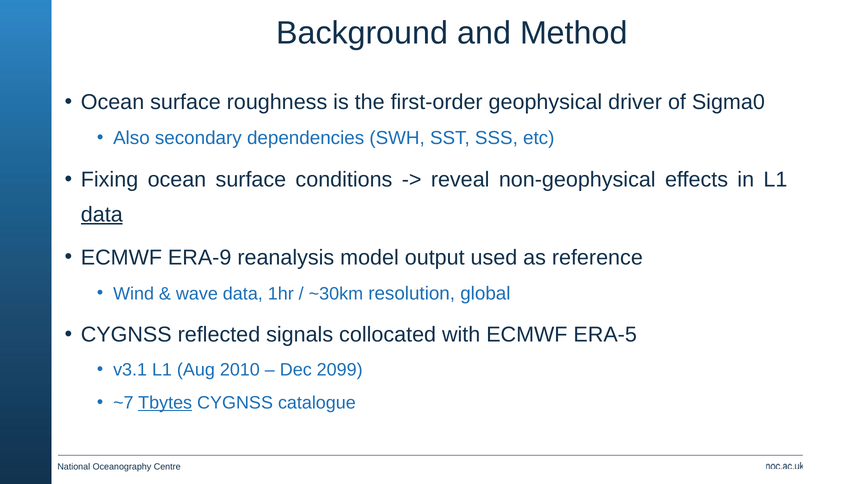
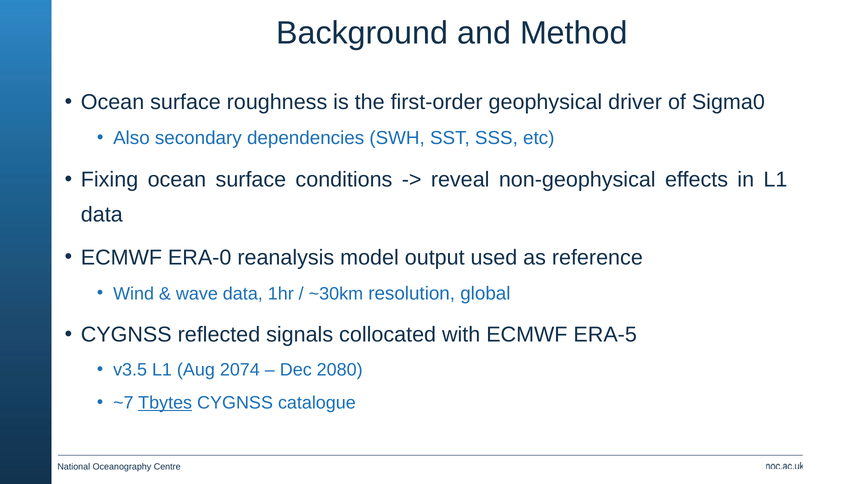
data at (102, 215) underline: present -> none
ERA-9: ERA-9 -> ERA-0
v3.1: v3.1 -> v3.5
2010: 2010 -> 2074
2099: 2099 -> 2080
